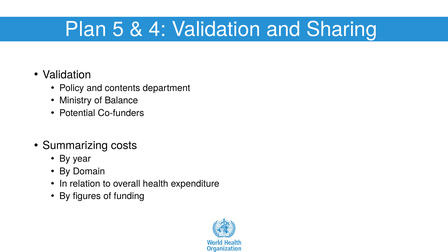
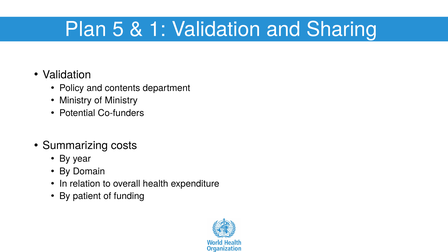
4: 4 -> 1
of Balance: Balance -> Ministry
figures: figures -> patient
